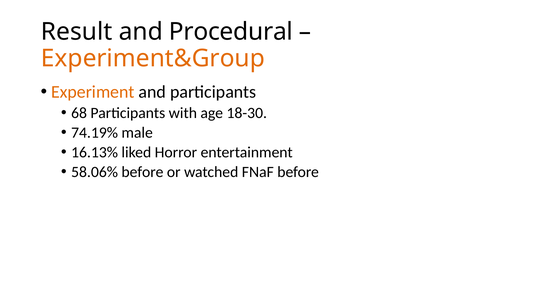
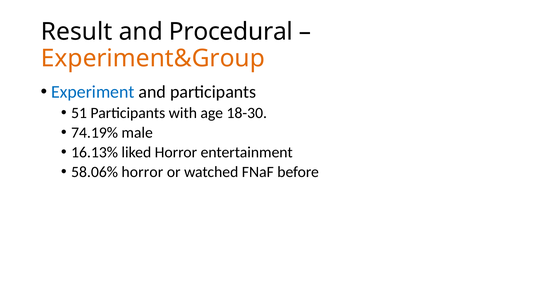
Experiment colour: orange -> blue
68: 68 -> 51
58.06% before: before -> horror
